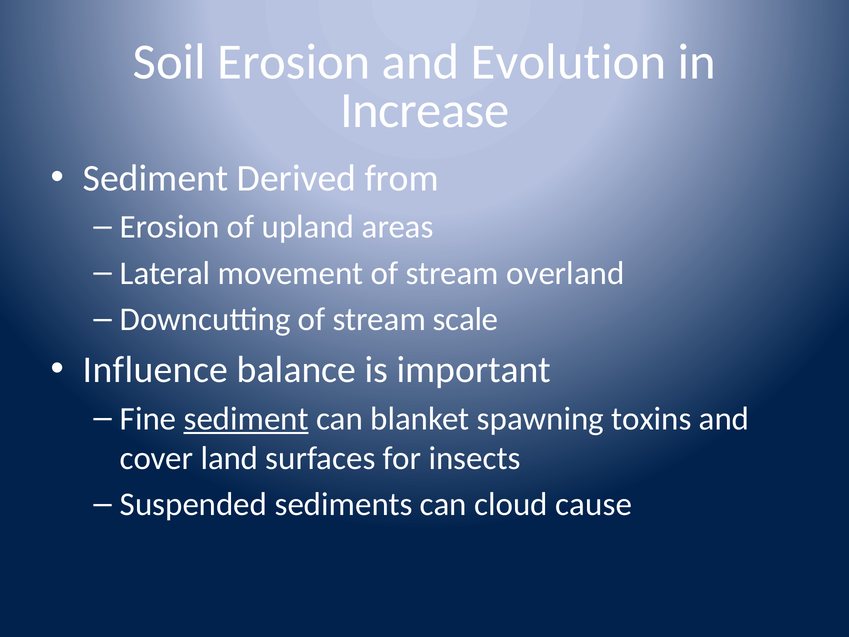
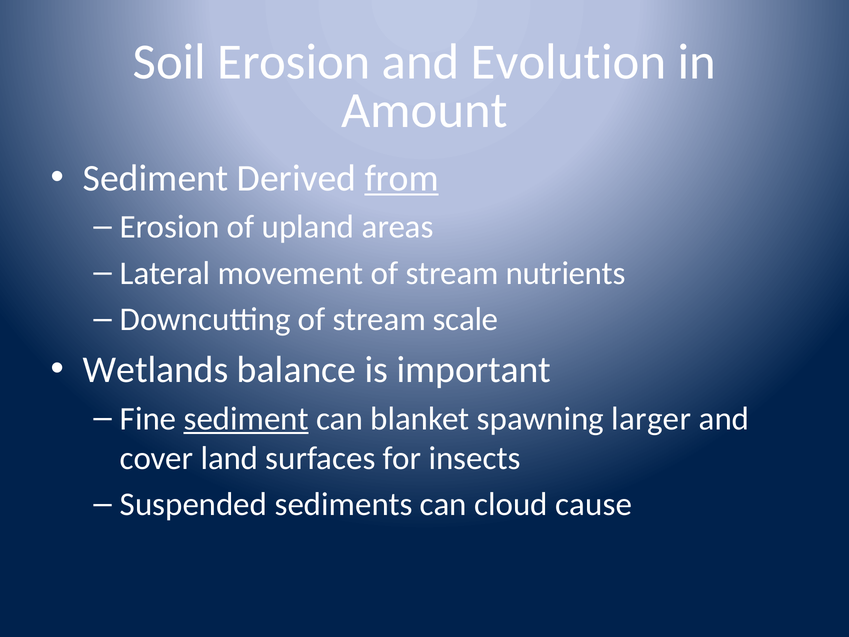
Increase: Increase -> Amount
from underline: none -> present
overland: overland -> nutrients
Influence: Influence -> Wetlands
toxins: toxins -> larger
